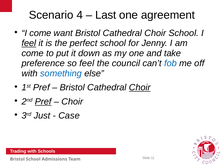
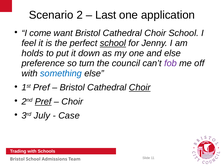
4: 4 -> 2
agreement: agreement -> application
feel at (29, 43) underline: present -> none
school at (113, 43) underline: none -> present
come at (33, 53): come -> holds
and take: take -> else
so feel: feel -> turn
fob colour: blue -> purple
Just: Just -> July
